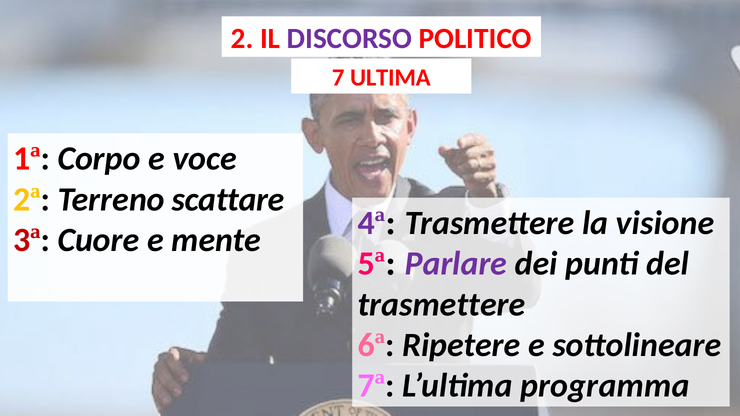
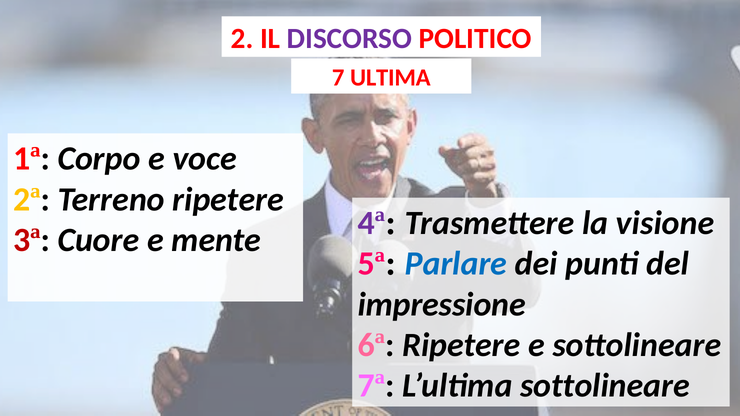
Terreno scattare: scattare -> ripetere
Parlare colour: purple -> blue
trasmettere at (442, 305): trasmettere -> impressione
L’ultima programma: programma -> sottolineare
